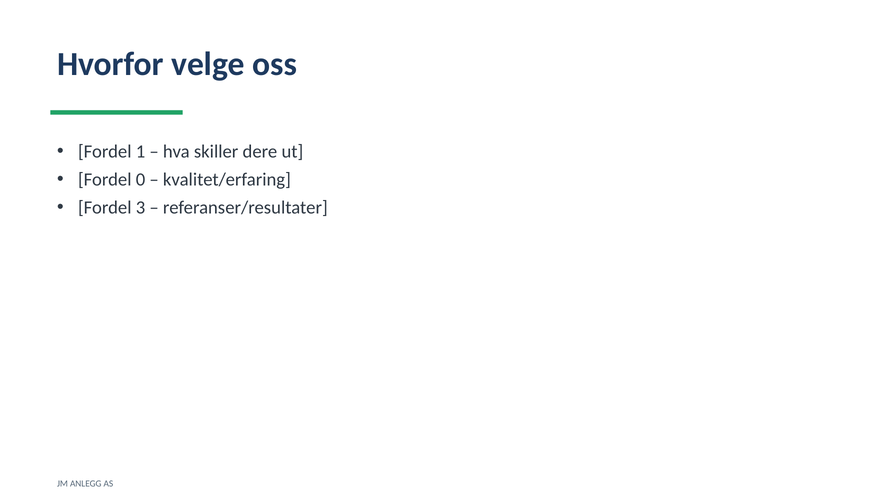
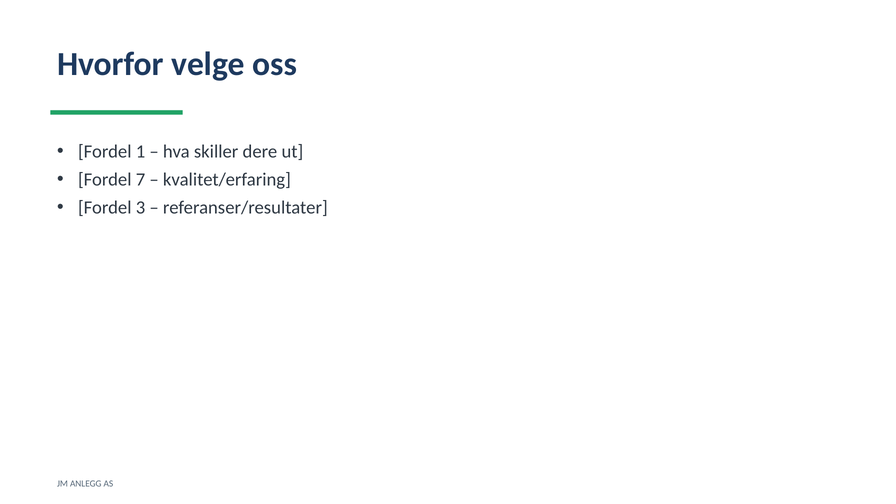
0: 0 -> 7
